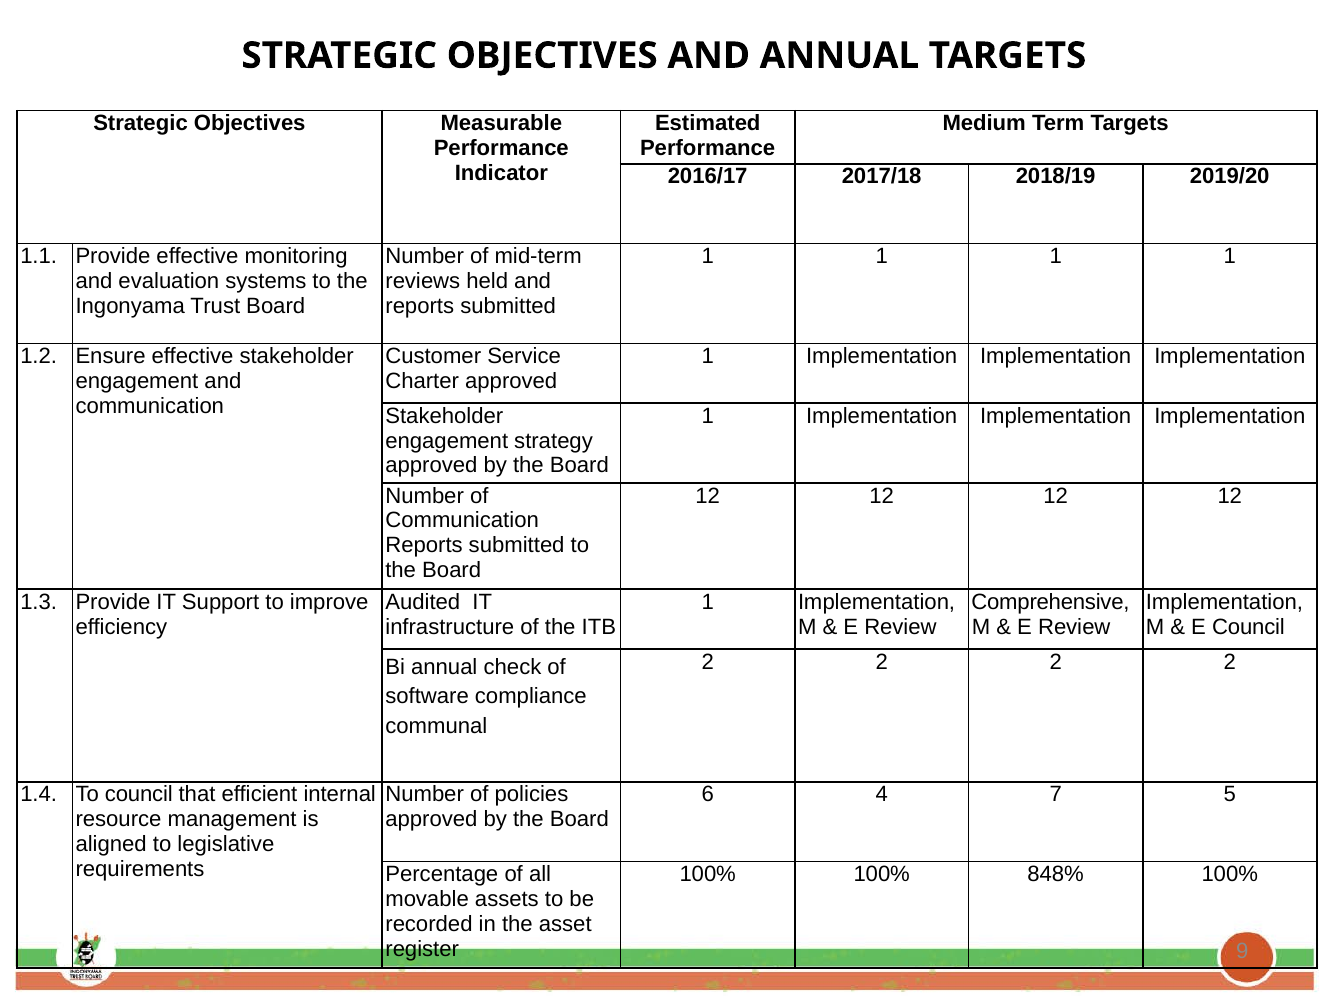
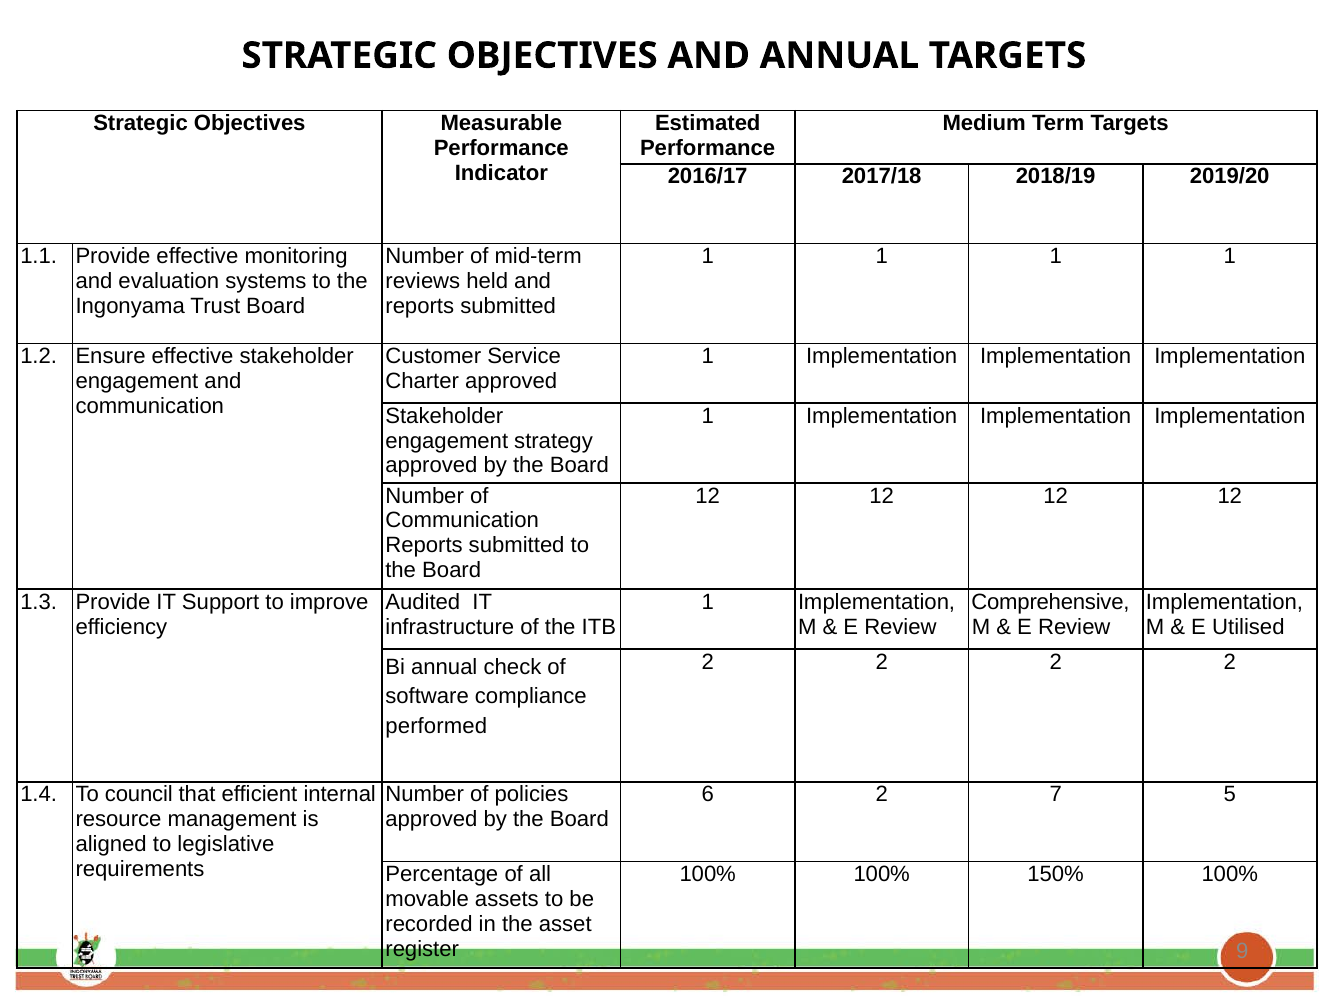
E Council: Council -> Utilised
communal: communal -> performed
6 4: 4 -> 2
848%: 848% -> 150%
